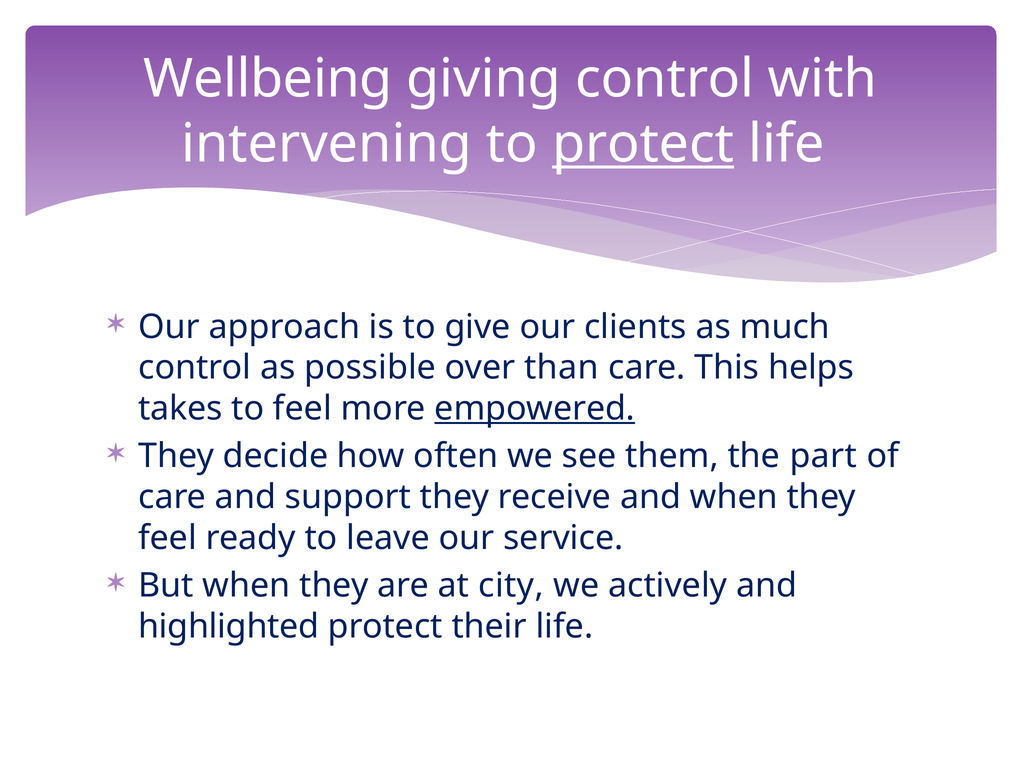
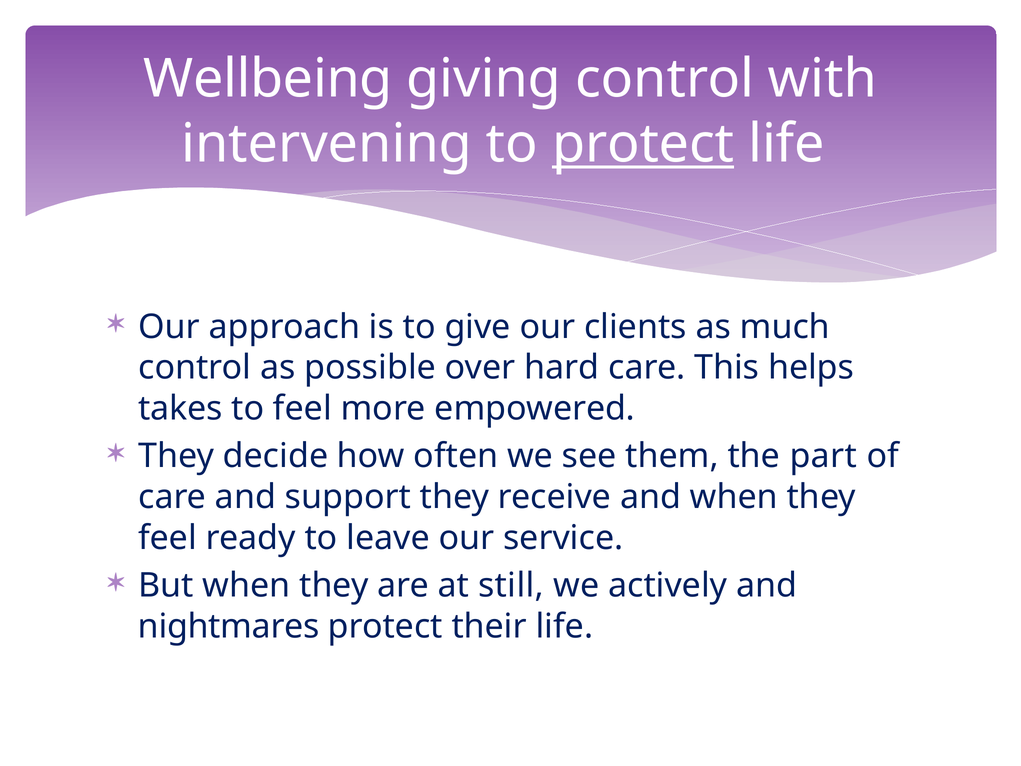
than: than -> hard
empowered underline: present -> none
city: city -> still
highlighted: highlighted -> nightmares
